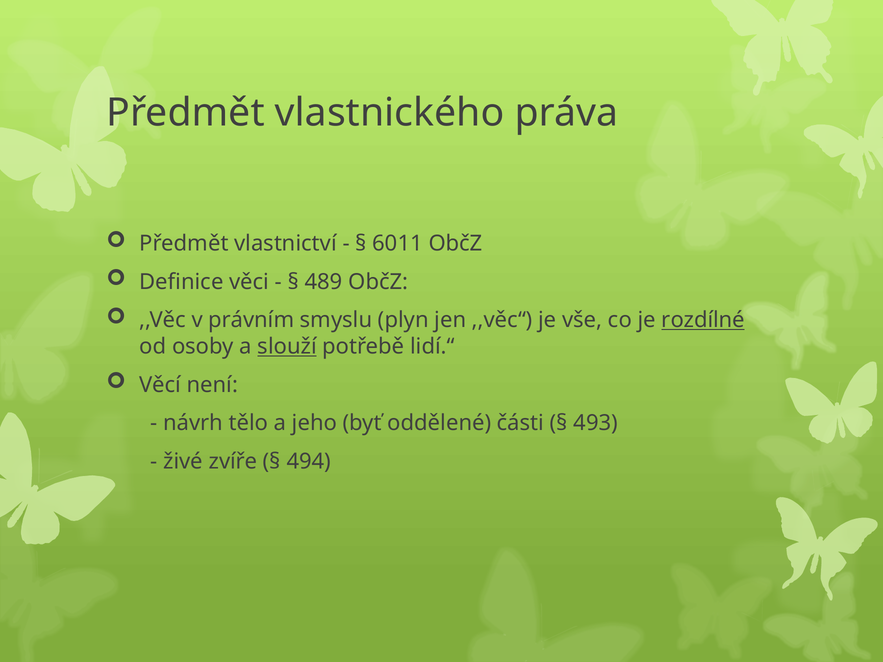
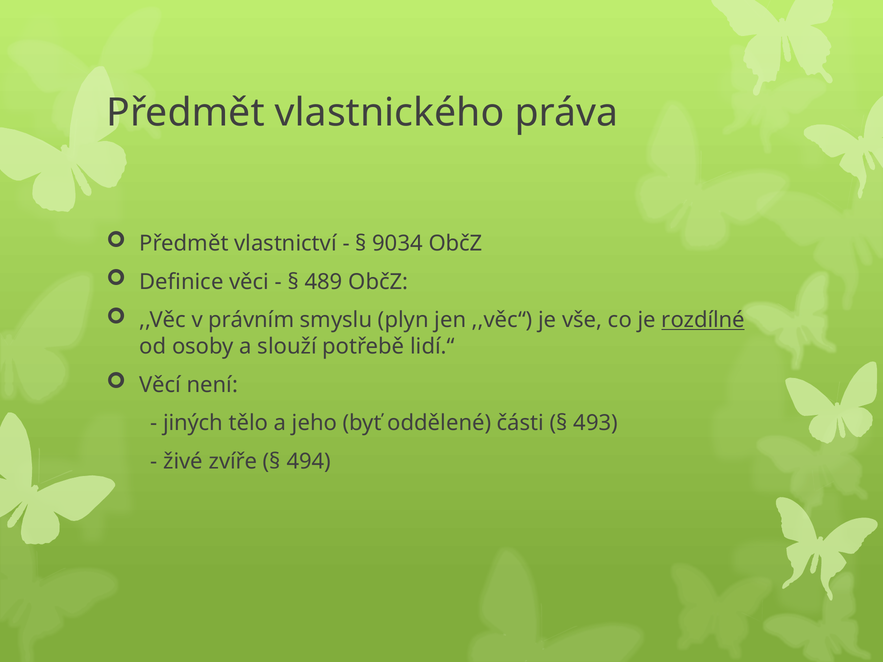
6011: 6011 -> 9034
slouží underline: present -> none
návrh: návrh -> jiných
